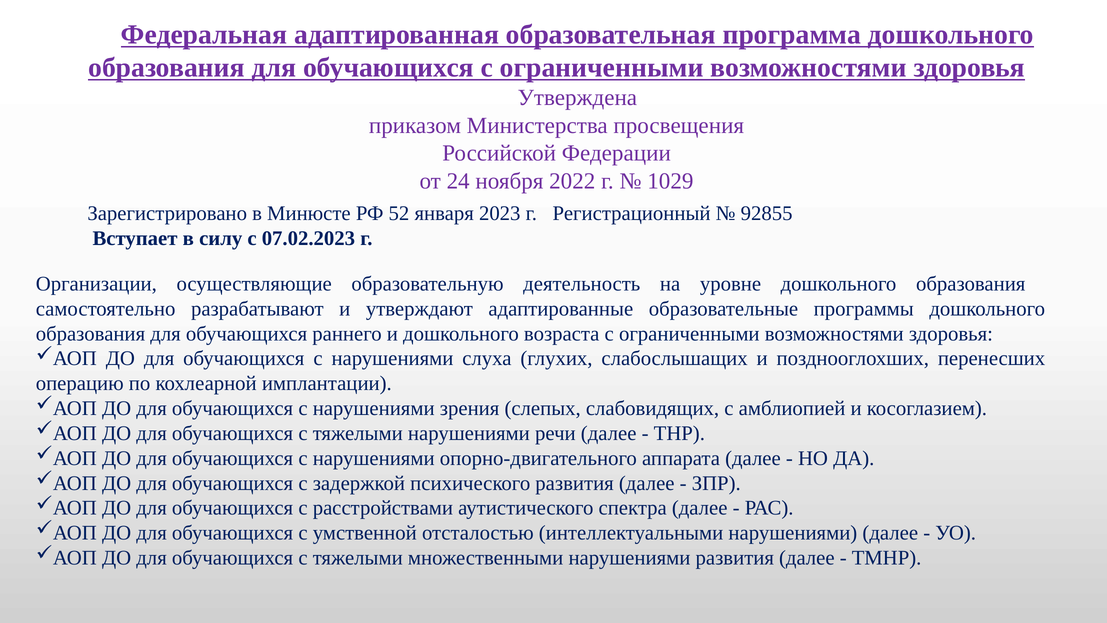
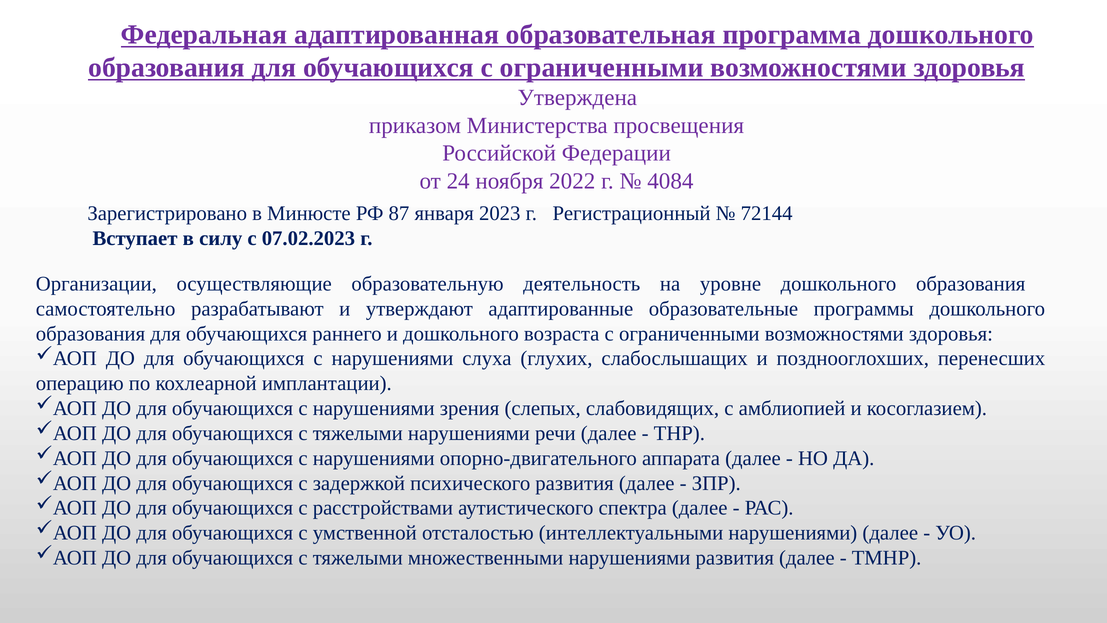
1029: 1029 -> 4084
52: 52 -> 87
92855: 92855 -> 72144
